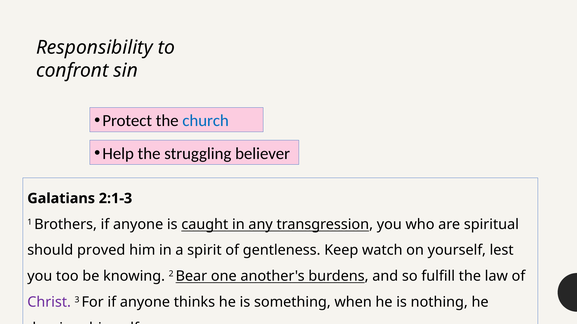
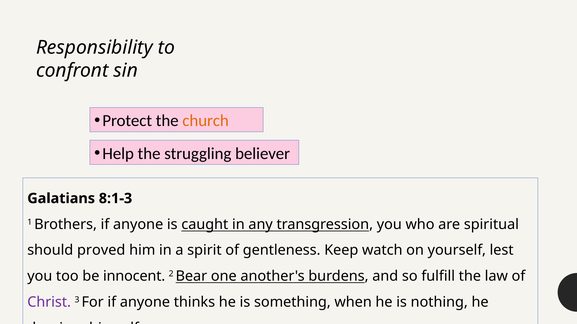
church colour: blue -> orange
2:1-3: 2:1-3 -> 8:1-3
knowing: knowing -> innocent
